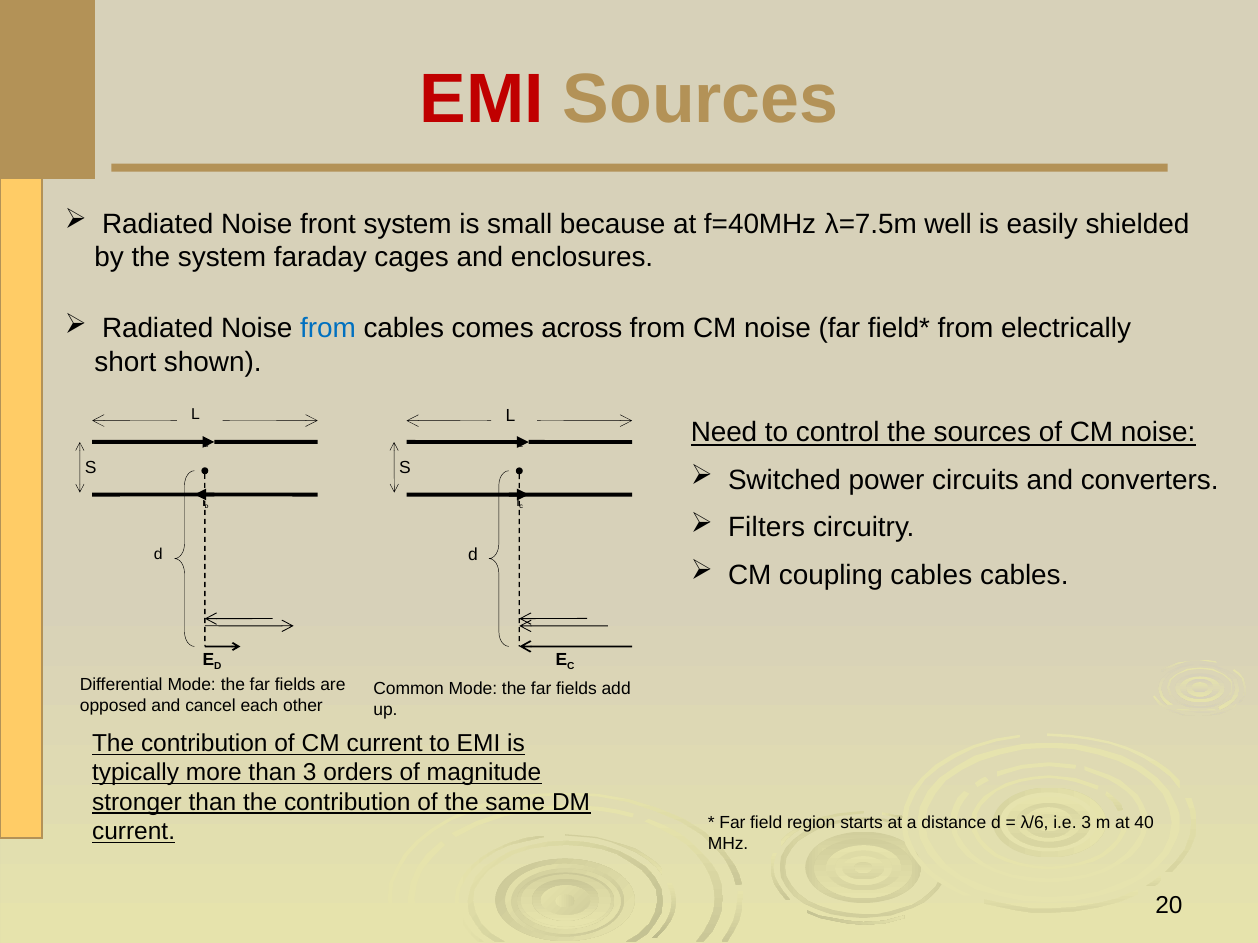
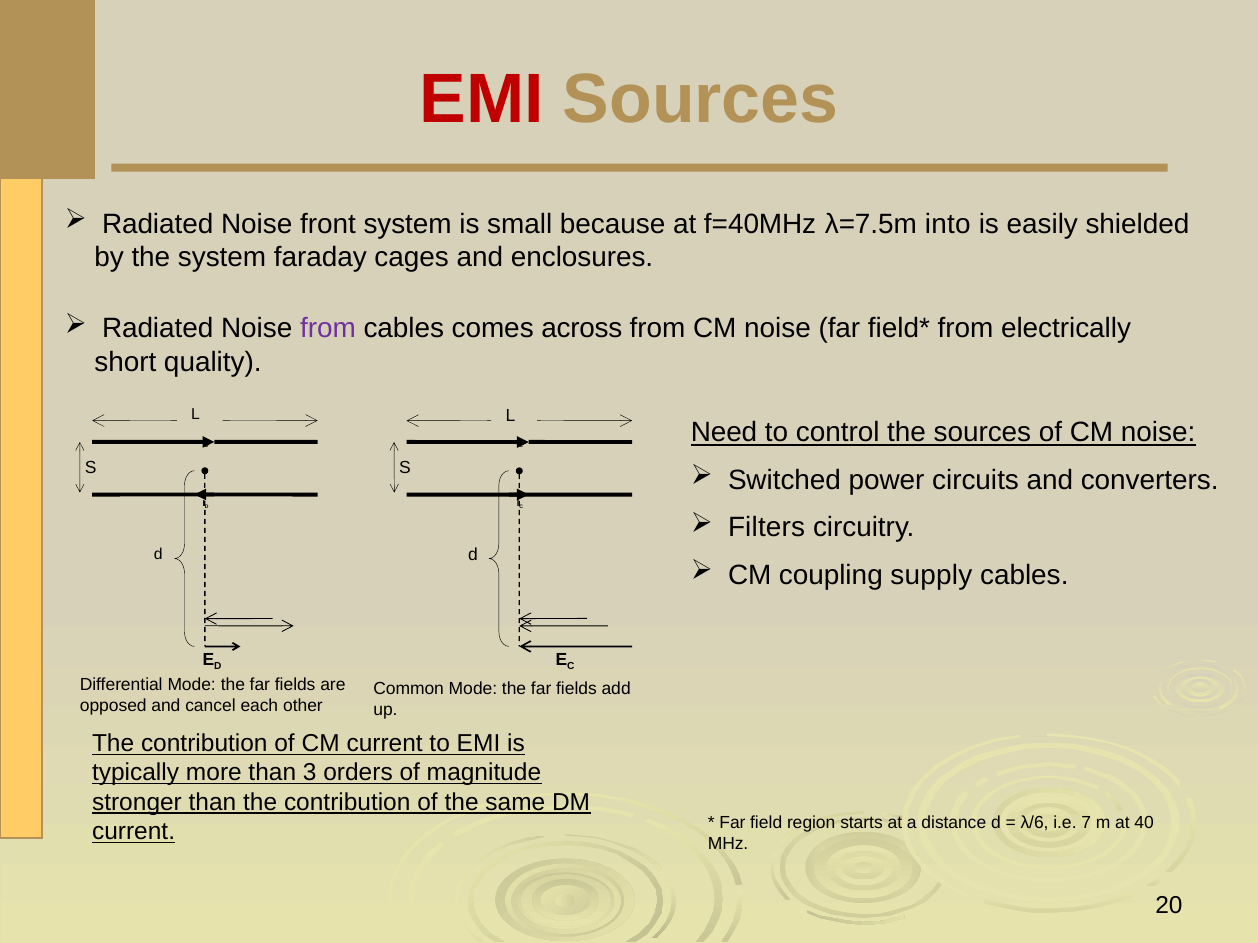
well: well -> into
from at (328, 329) colour: blue -> purple
shown: shown -> quality
coupling cables: cables -> supply
i.e 3: 3 -> 7
